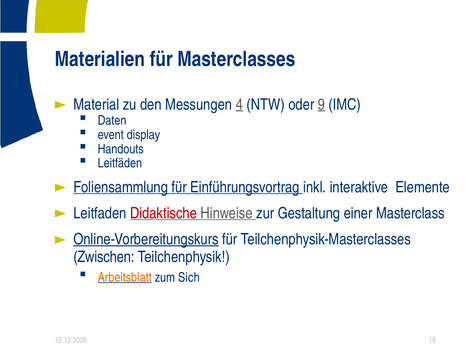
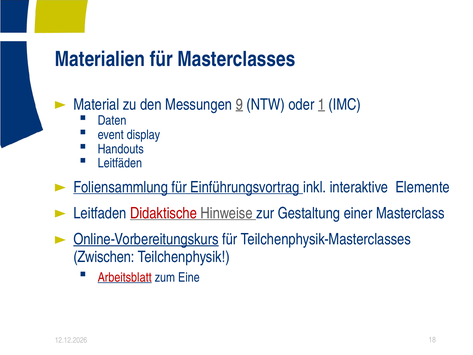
4: 4 -> 9
9: 9 -> 1
Arbeitsblatt colour: orange -> red
Sich: Sich -> Eine
